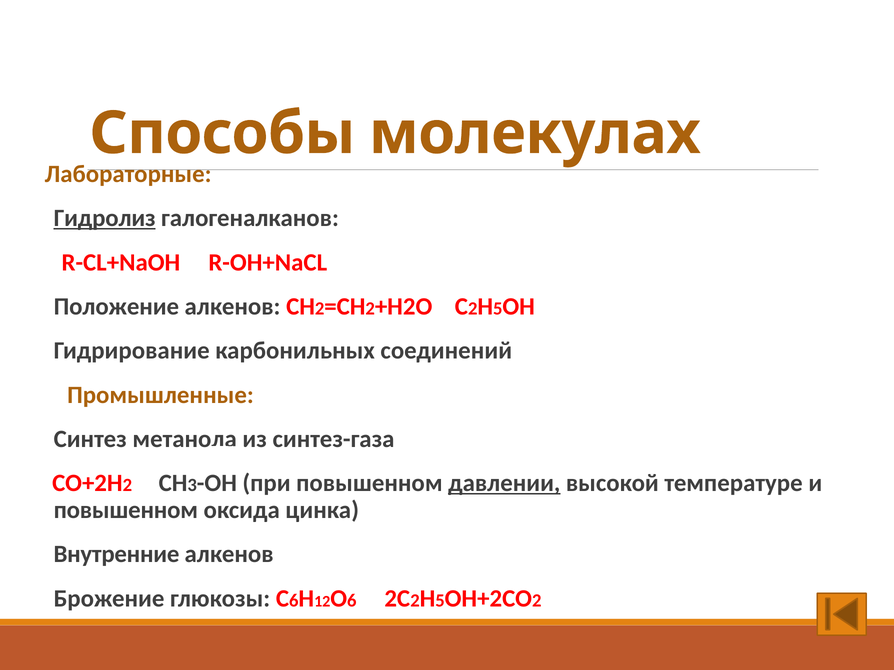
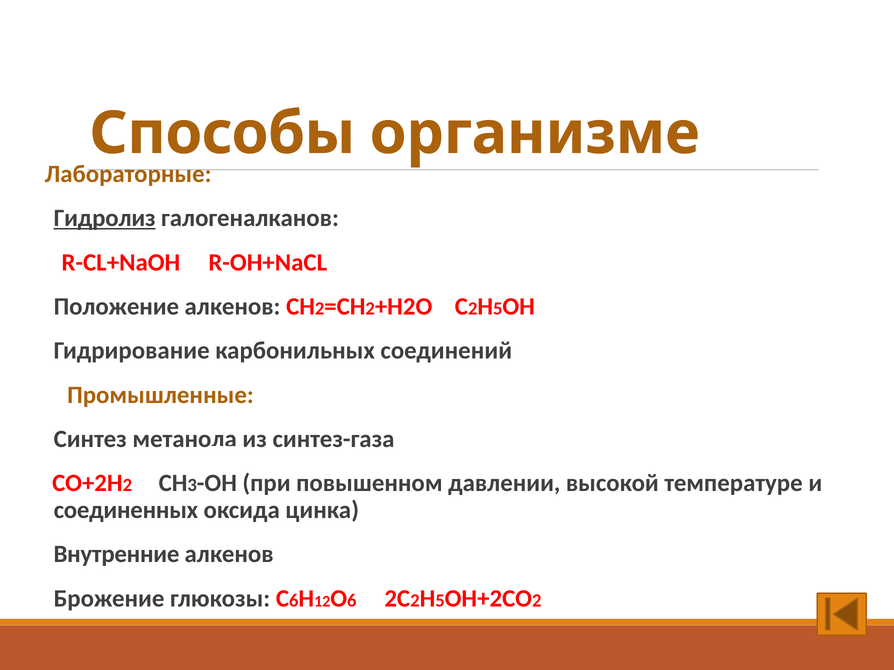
молекулах: молекулах -> организме
давлении underline: present -> none
повышенном at (126, 510): повышенном -> соединенных
